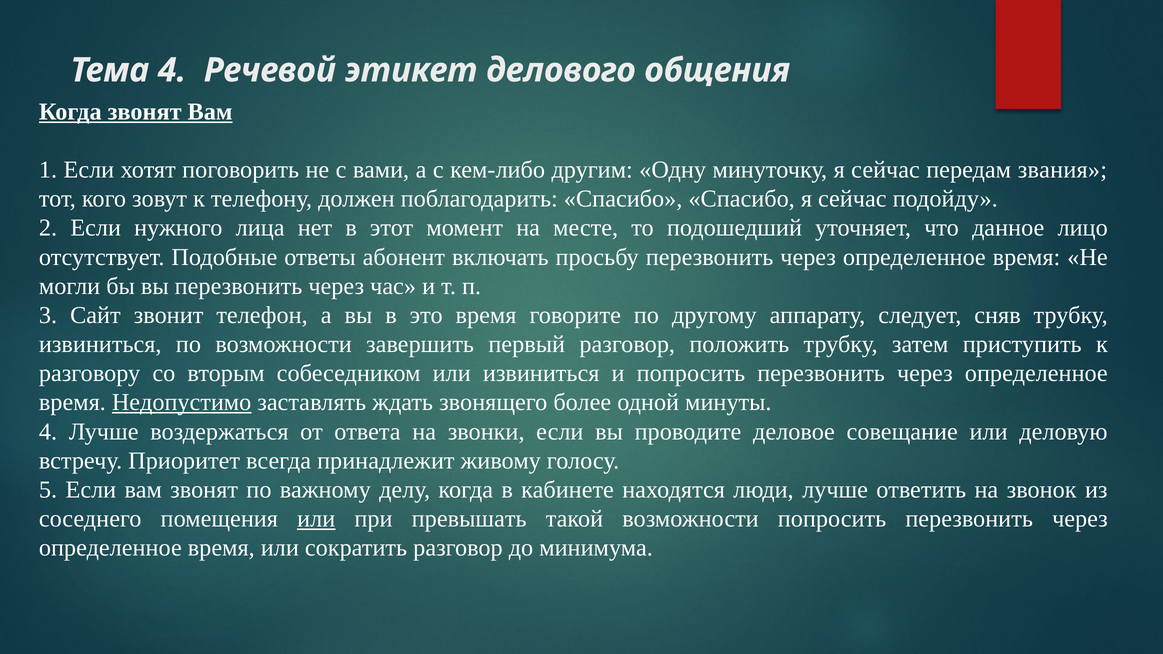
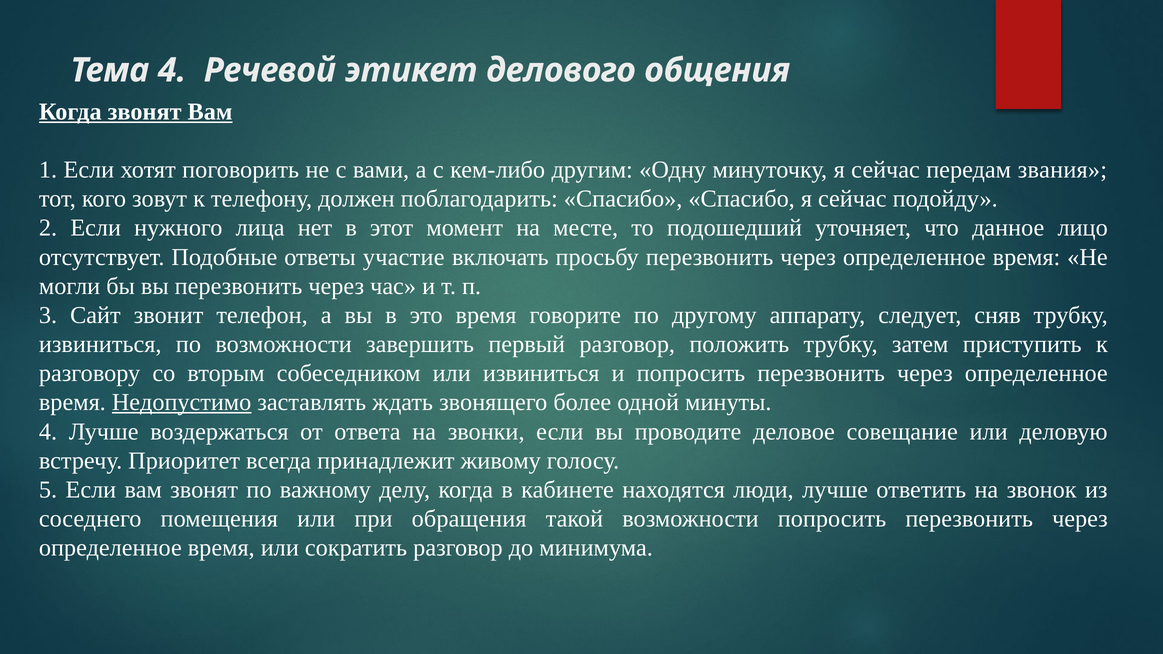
абонент: абонент -> участие
или at (316, 519) underline: present -> none
превышать: превышать -> обращения
